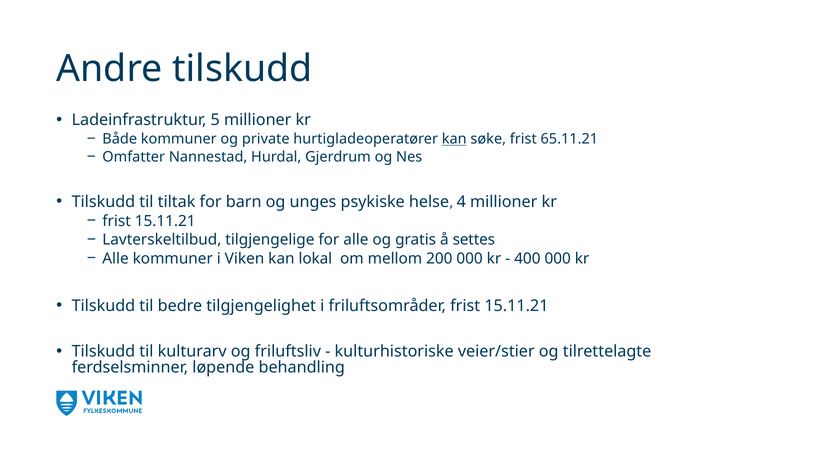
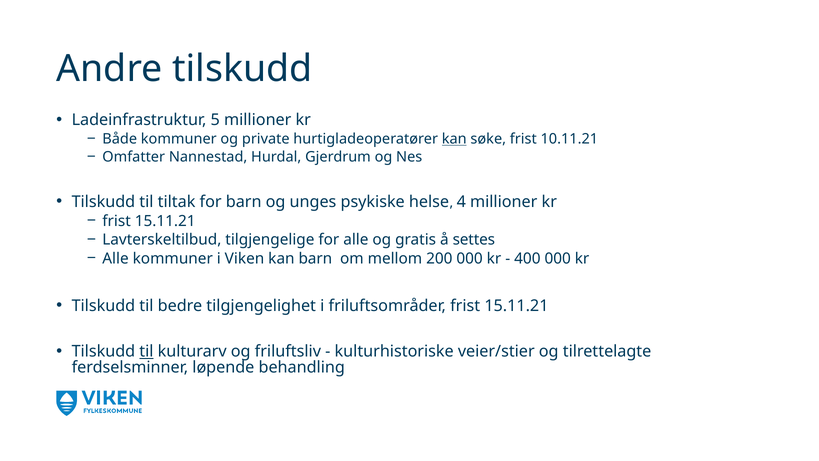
65.11.21: 65.11.21 -> 10.11.21
kan lokal: lokal -> barn
til at (146, 351) underline: none -> present
